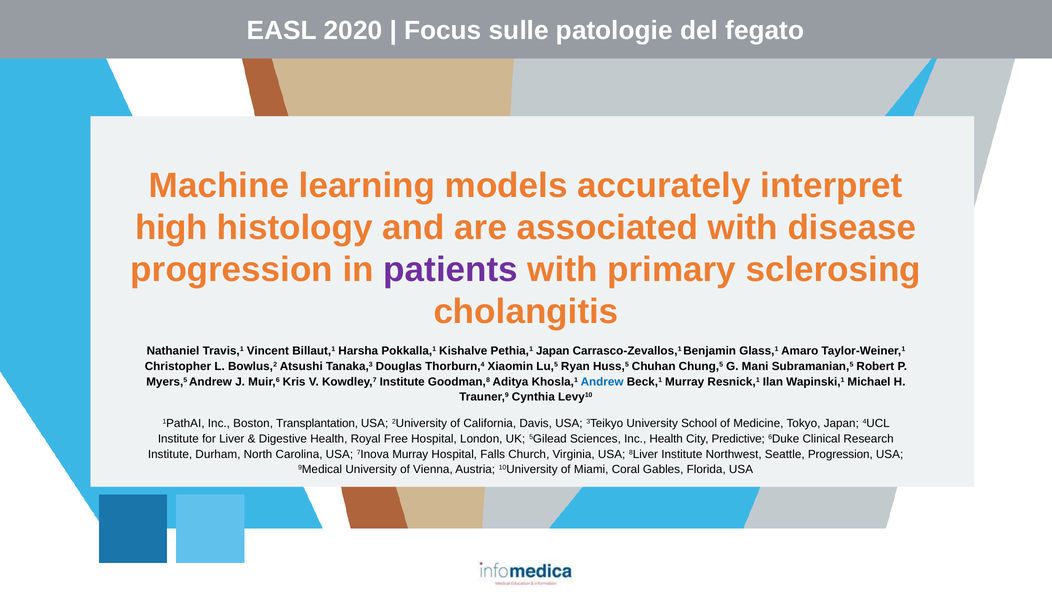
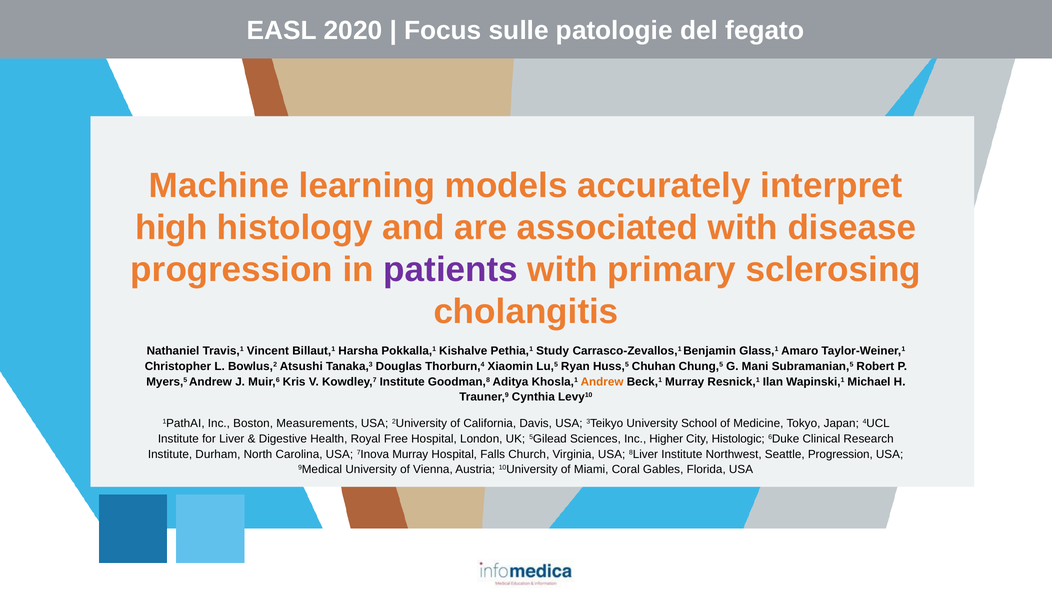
Pethia,1 Japan: Japan -> Study
Andrew at (602, 382) colour: blue -> orange
Transplantation: Transplantation -> Measurements
Inc Health: Health -> Higher
Predictive: Predictive -> Histologic
